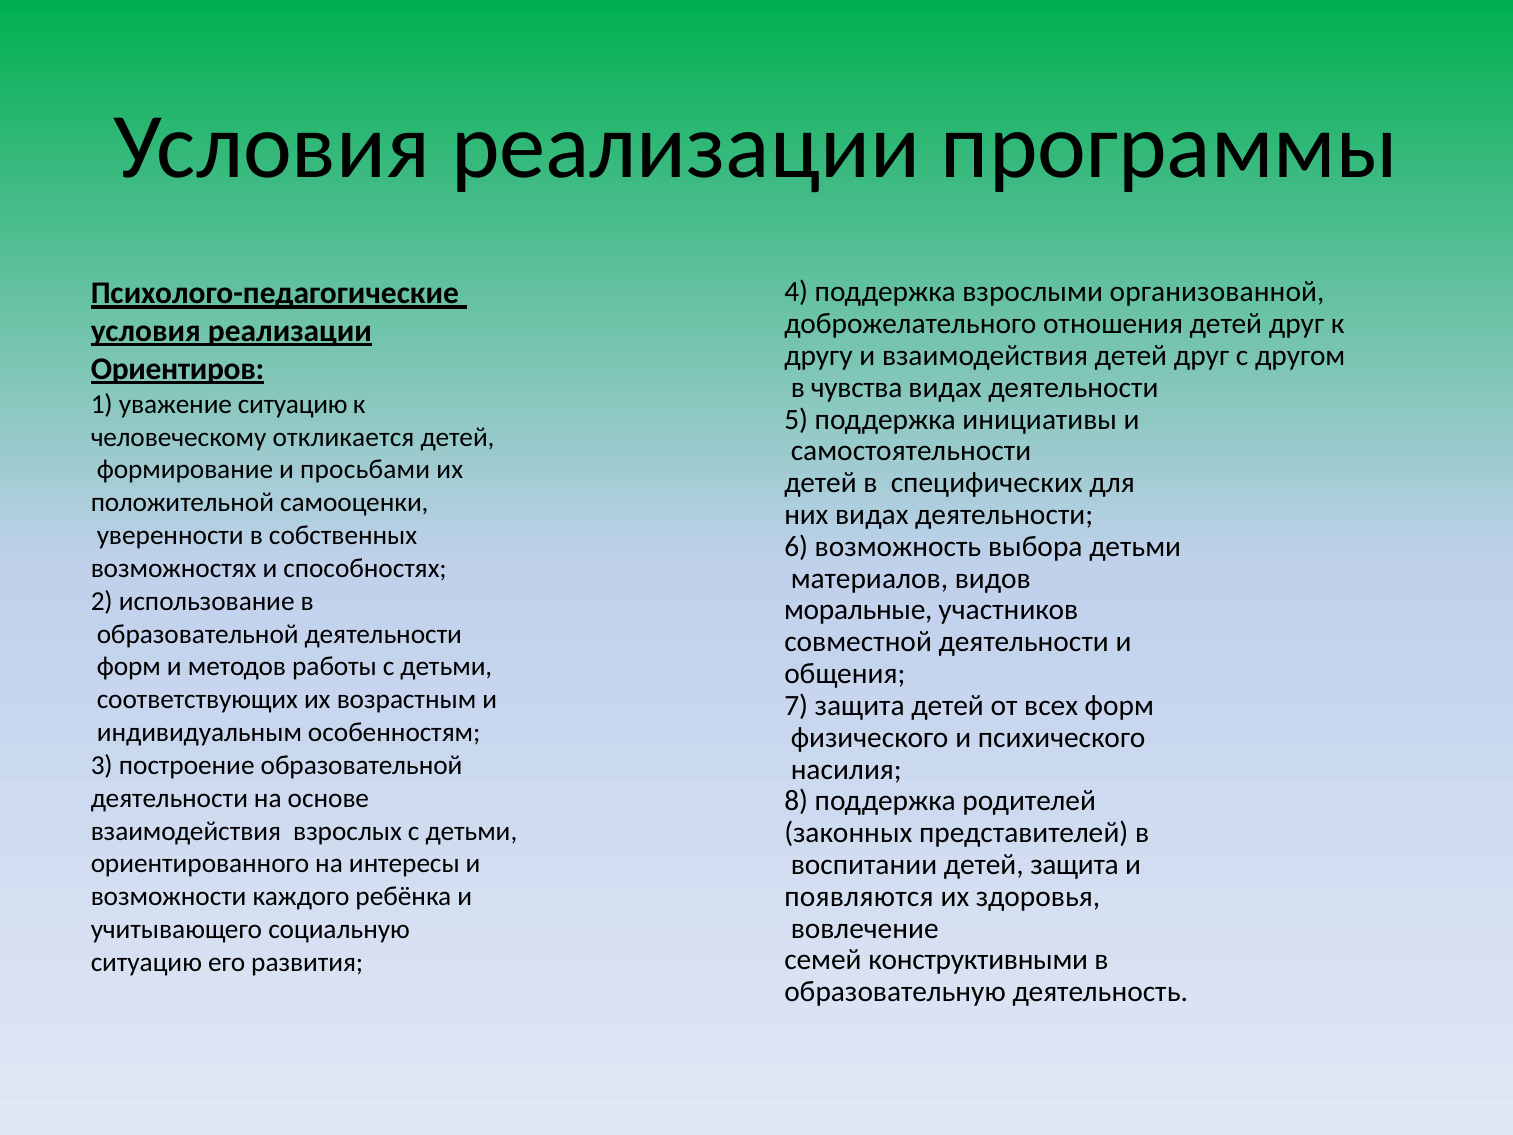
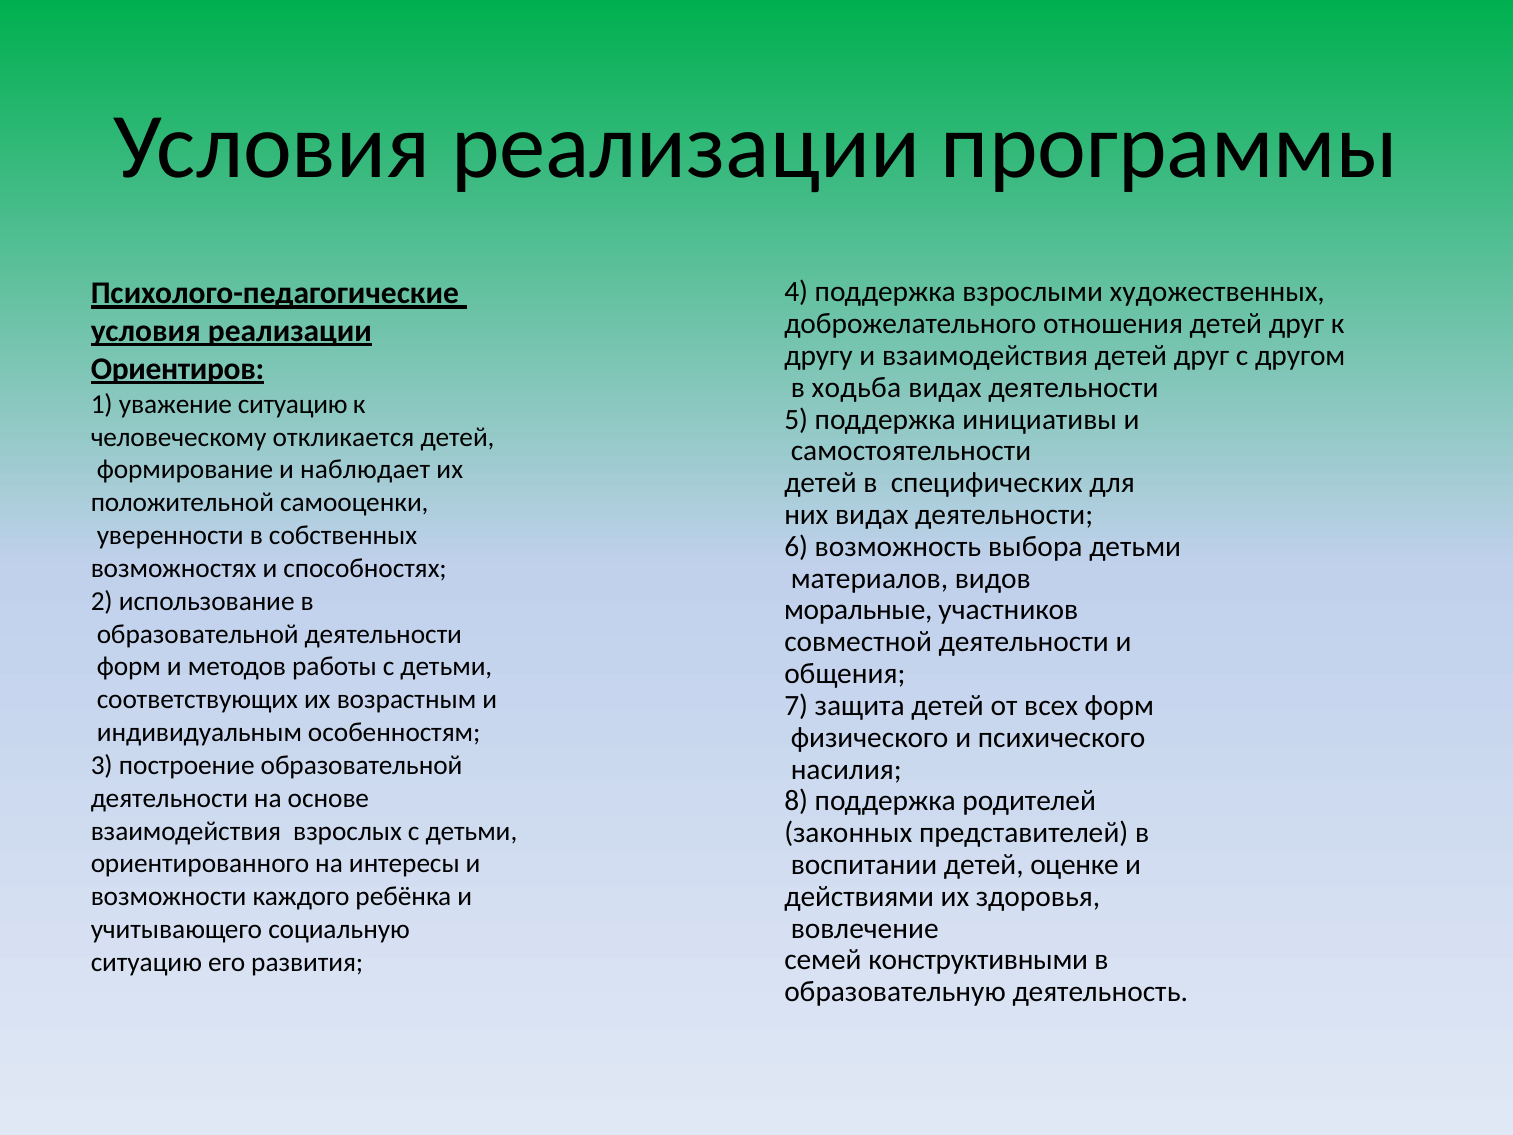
организованной: организованной -> художественных
чувства: чувства -> ходьба
просьбами: просьбами -> наблюдает
детей защита: защита -> оценке
появляются: появляются -> действиями
